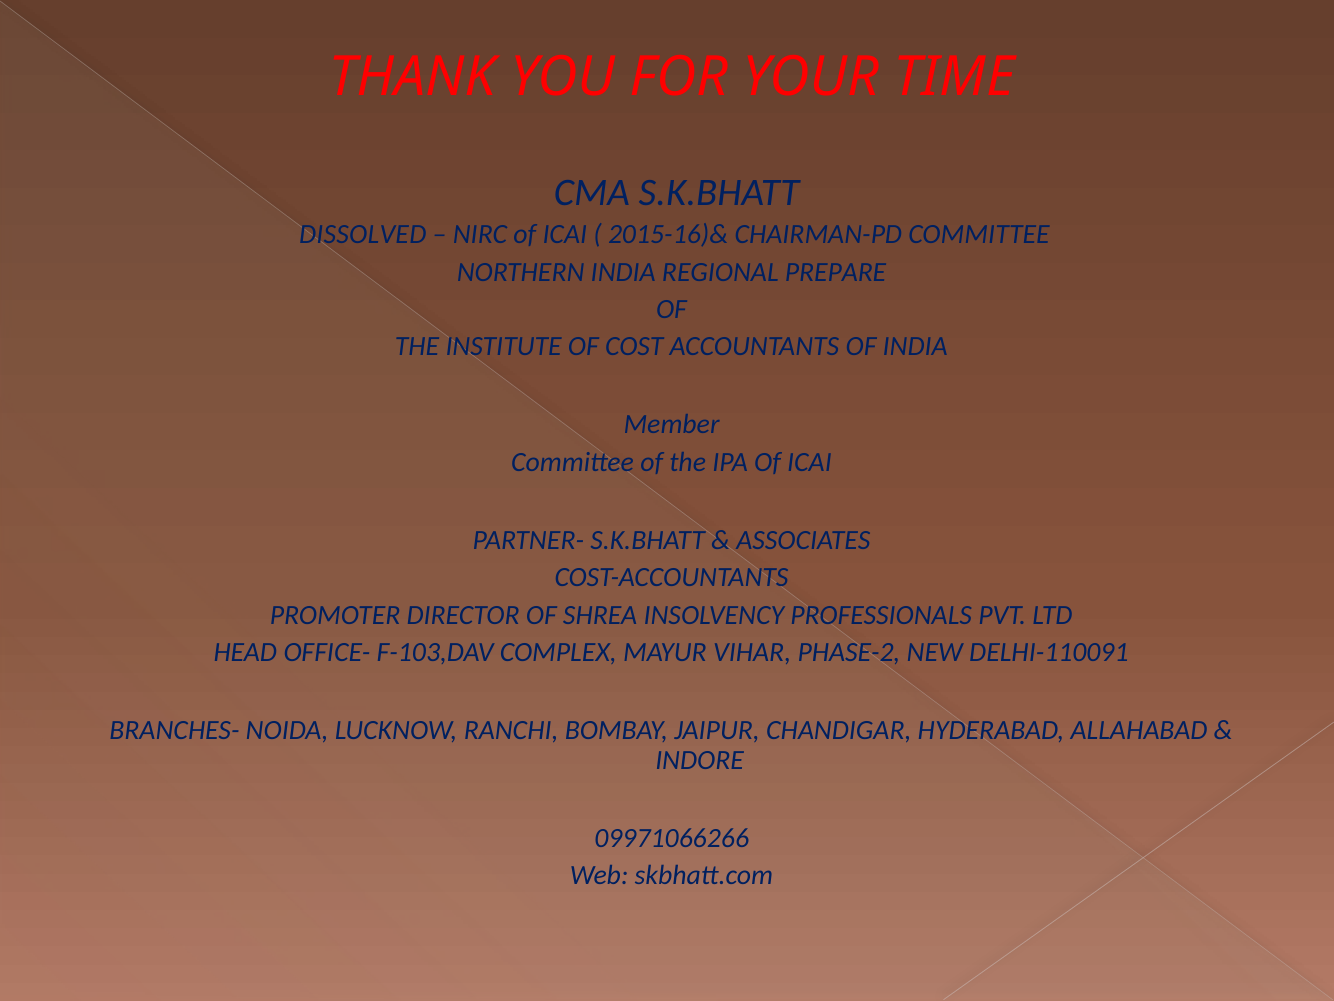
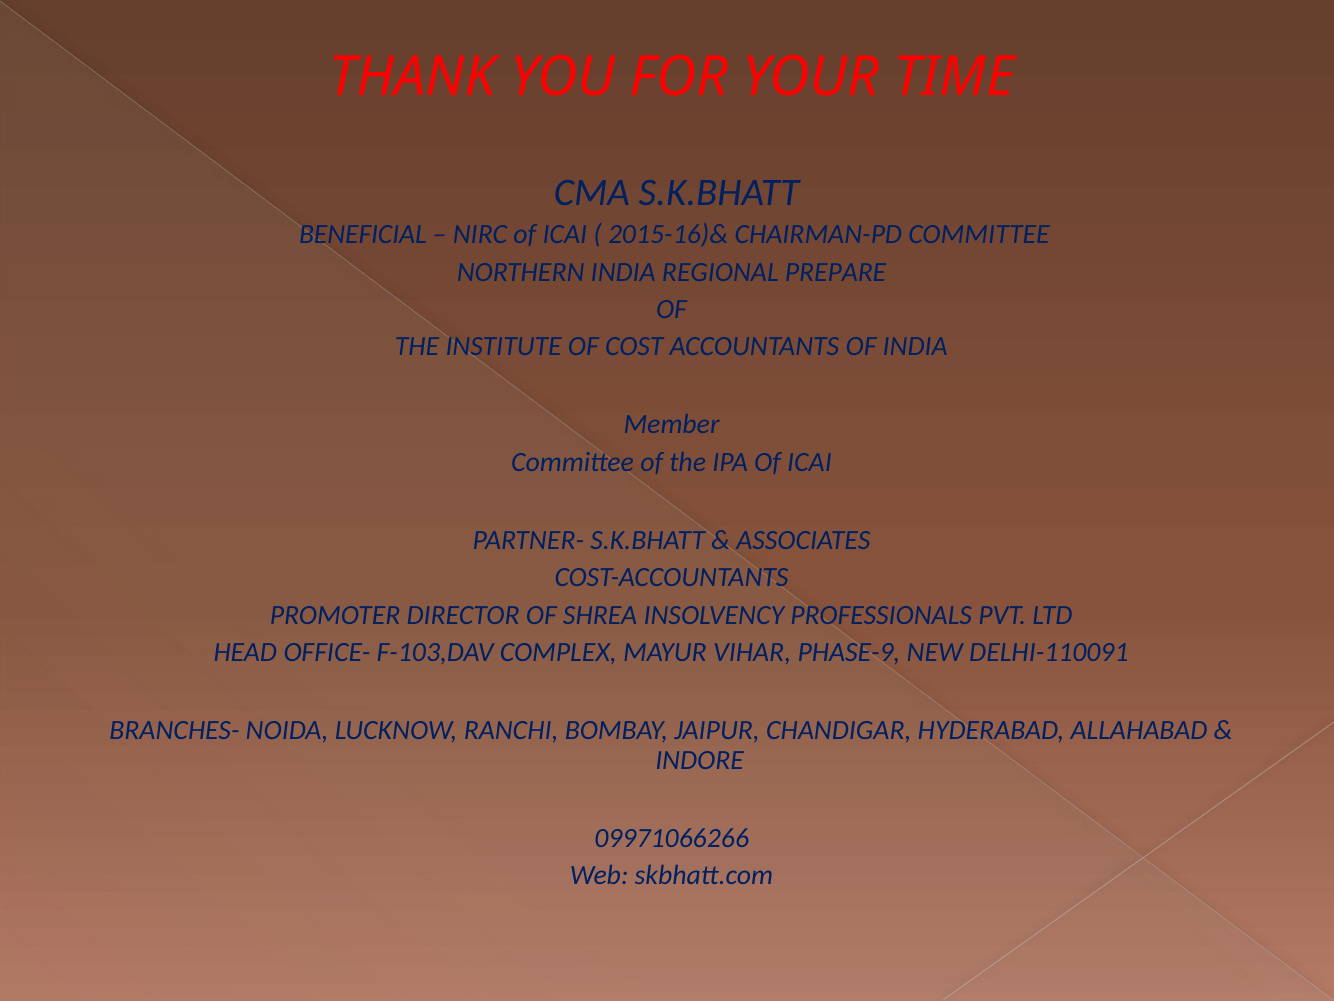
DISSOLVED: DISSOLVED -> BENEFICIAL
PHASE-2: PHASE-2 -> PHASE-9
